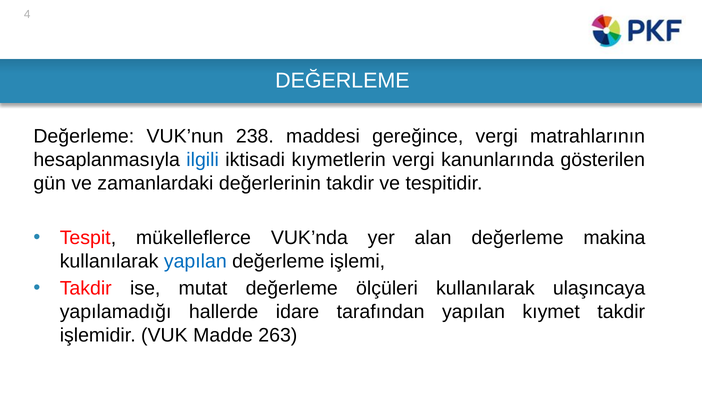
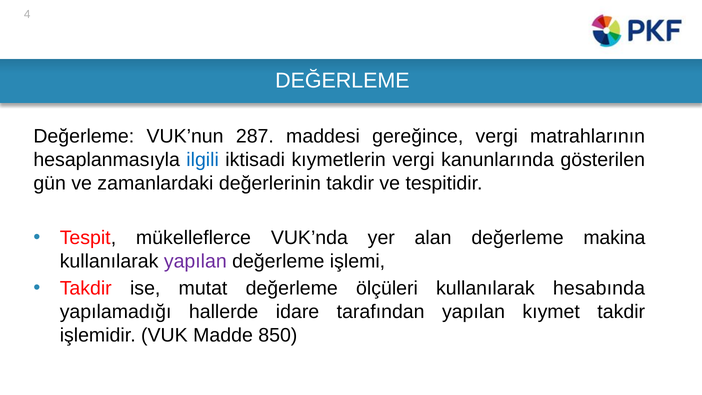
238: 238 -> 287
yapılan at (195, 261) colour: blue -> purple
ulaşıncaya: ulaşıncaya -> hesabında
263: 263 -> 850
